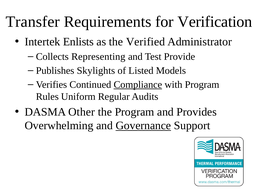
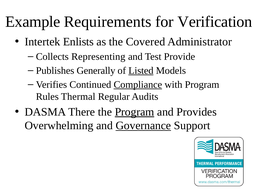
Transfer: Transfer -> Example
Verified: Verified -> Covered
Skylights: Skylights -> Generally
Listed underline: none -> present
Uniform: Uniform -> Thermal
Other: Other -> There
Program at (135, 112) underline: none -> present
